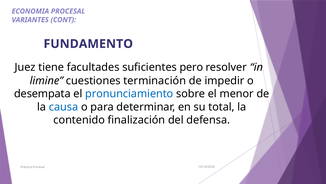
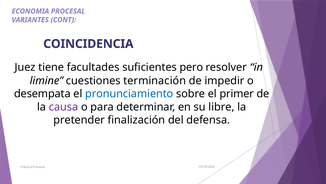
FUNDAMENTO: FUNDAMENTO -> COINCIDENCIA
menor: menor -> primer
causa colour: blue -> purple
total: total -> libre
contenido: contenido -> pretender
